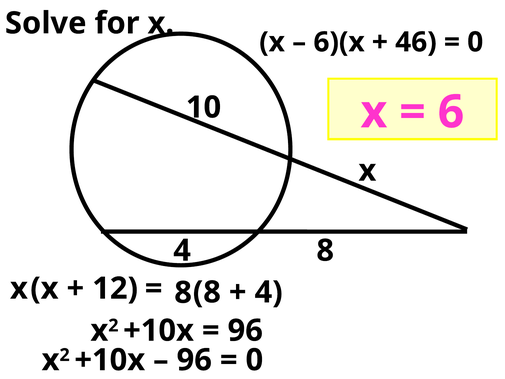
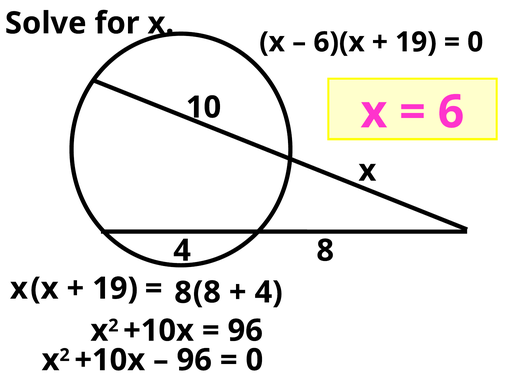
46 at (416, 42): 46 -> 19
12 at (115, 288): 12 -> 19
